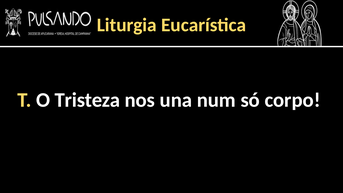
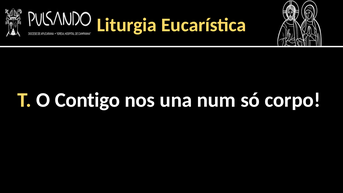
Tristeza: Tristeza -> Contigo
